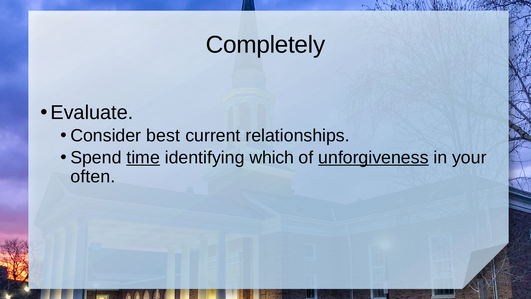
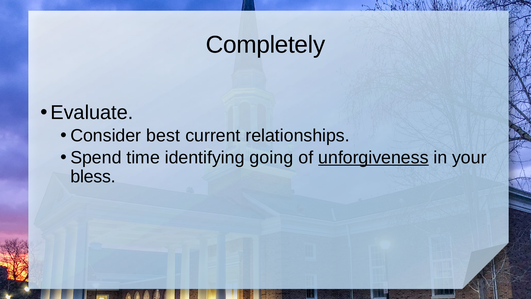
time underline: present -> none
which: which -> going
often: often -> bless
